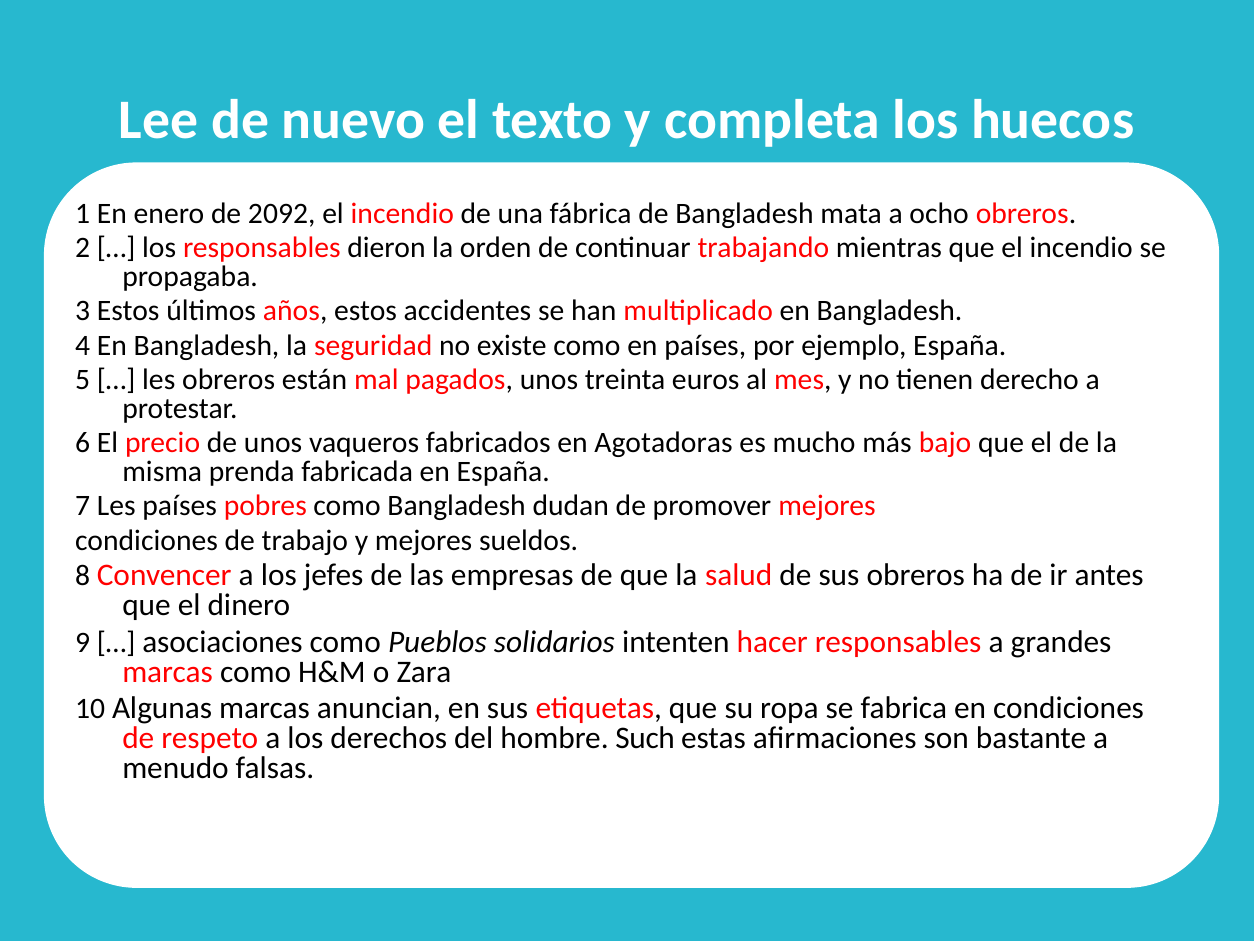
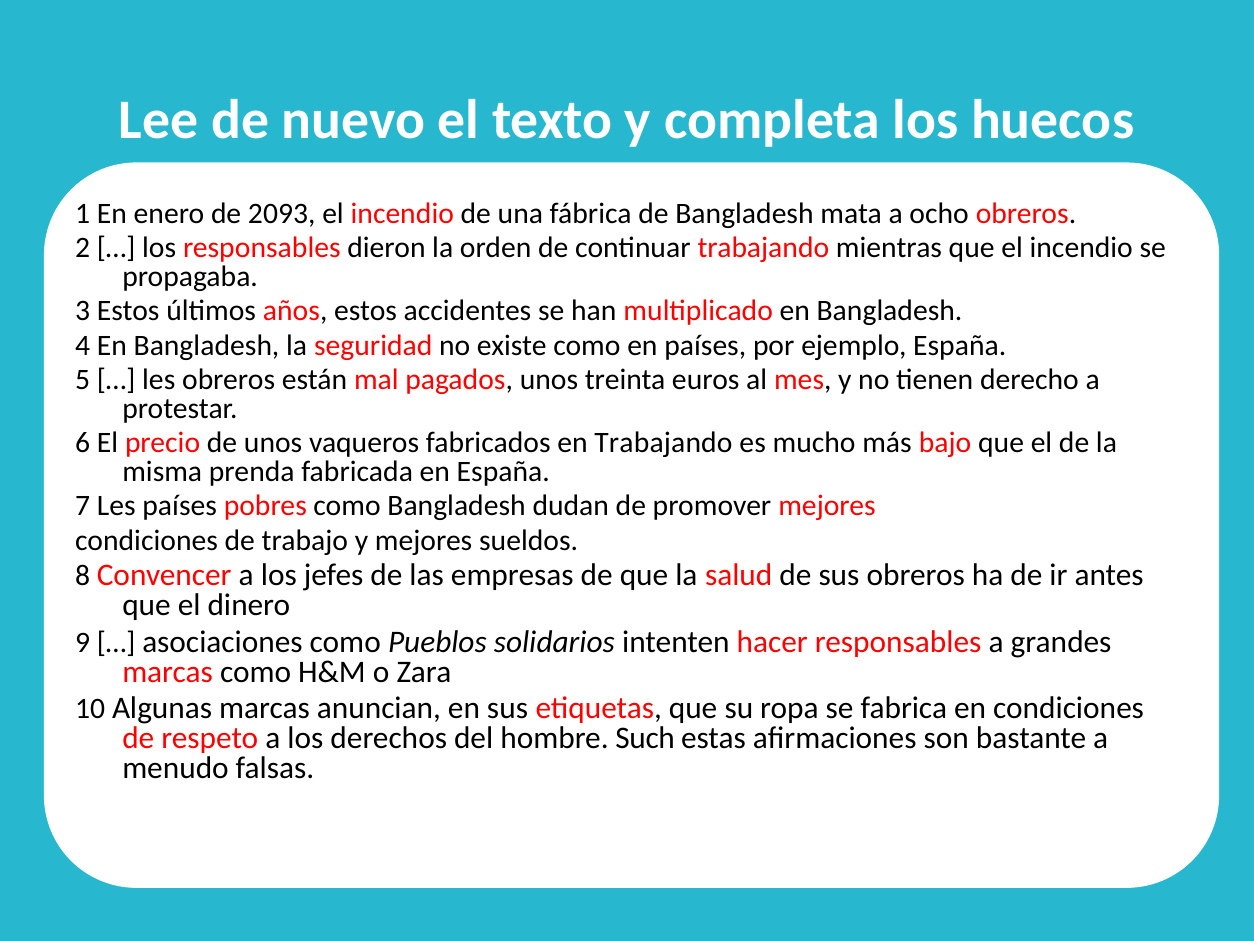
2092: 2092 -> 2093
en Agotadoras: Agotadoras -> Trabajando
